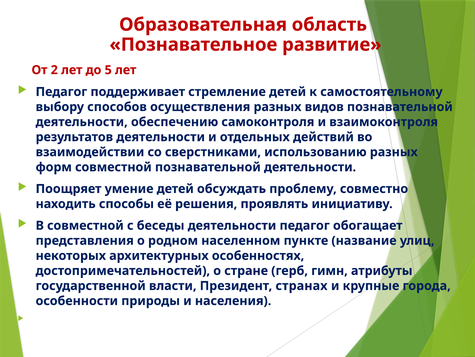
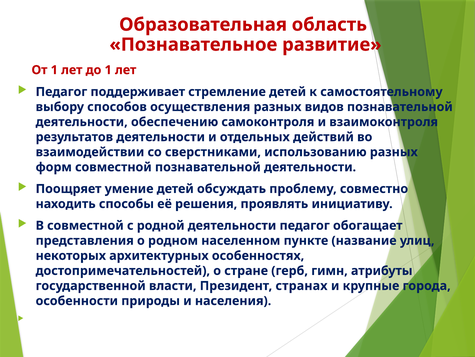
От 2: 2 -> 1
до 5: 5 -> 1
беседы: беседы -> родной
